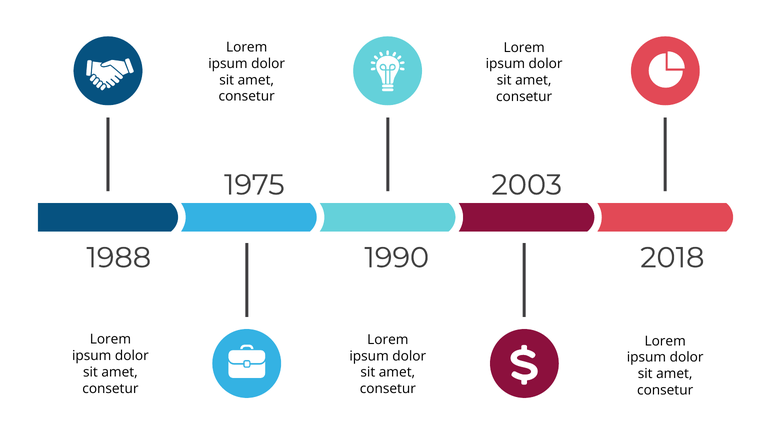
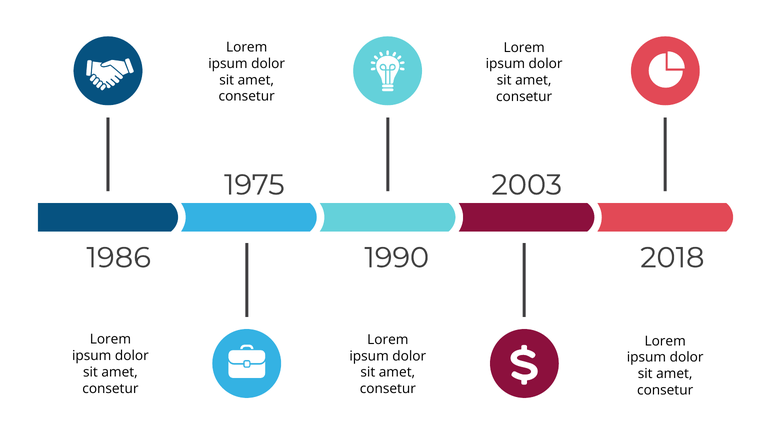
1988: 1988 -> 1986
